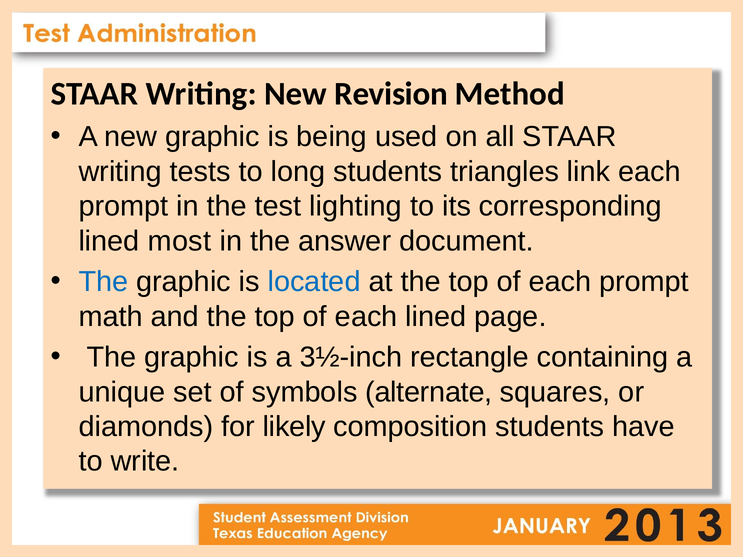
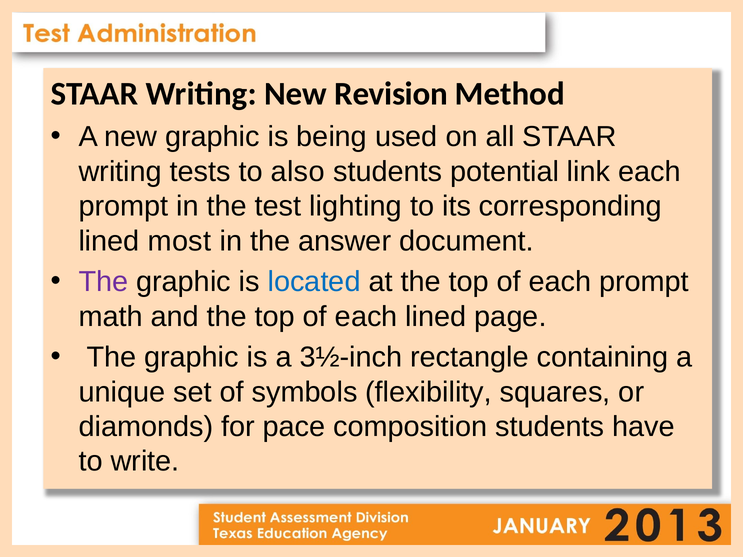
long: long -> also
triangles: triangles -> potential
The at (103, 282) colour: blue -> purple
alternate: alternate -> flexibility
likely: likely -> pace
